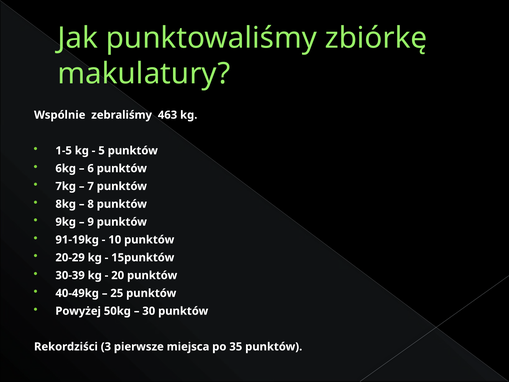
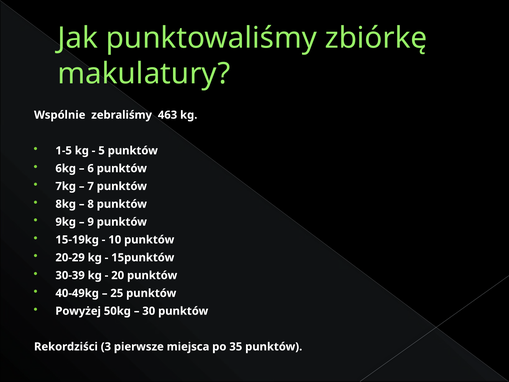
91-19kg: 91-19kg -> 15-19kg
